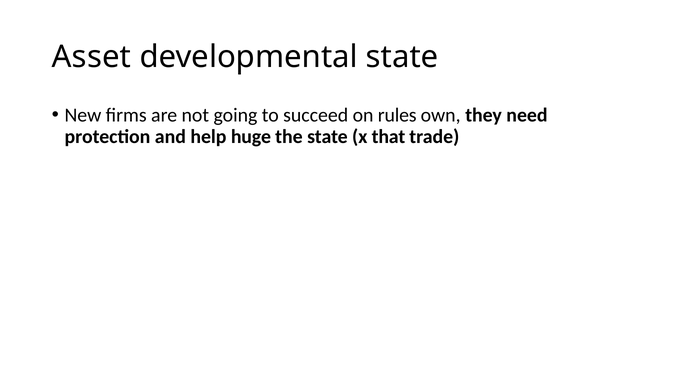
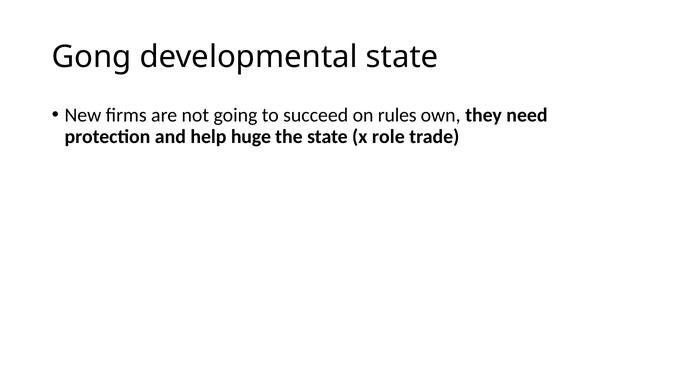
Asset: Asset -> Gong
that: that -> role
